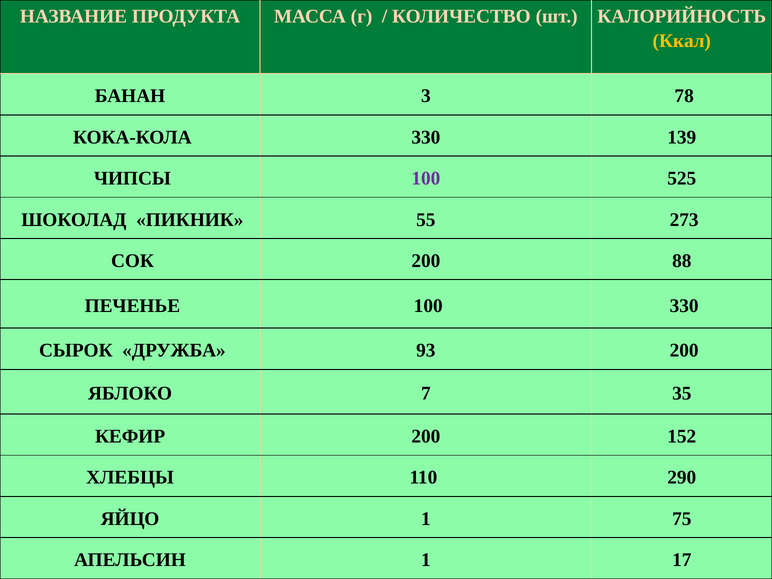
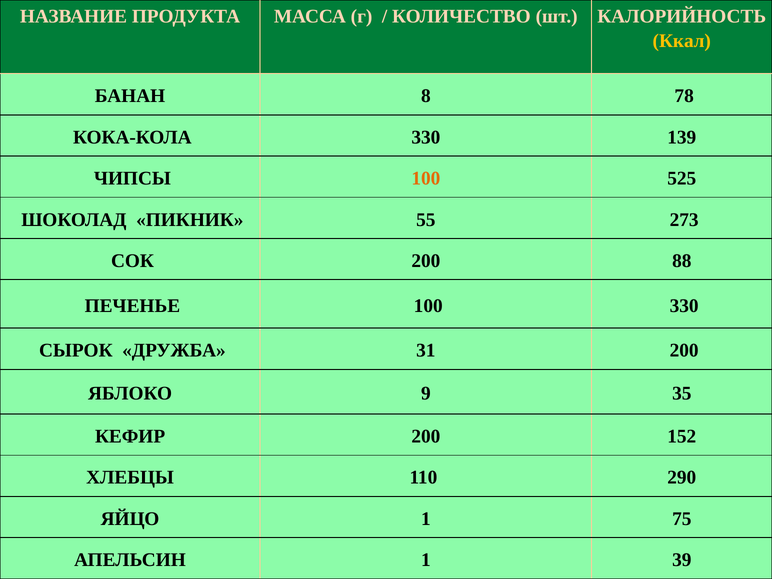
3: 3 -> 8
100 at (426, 178) colour: purple -> orange
93: 93 -> 31
7: 7 -> 9
17: 17 -> 39
